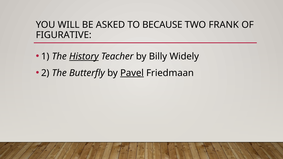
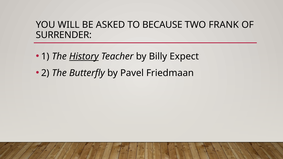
FIGURATIVE: FIGURATIVE -> SURRENDER
Widely: Widely -> Expect
Pavel underline: present -> none
